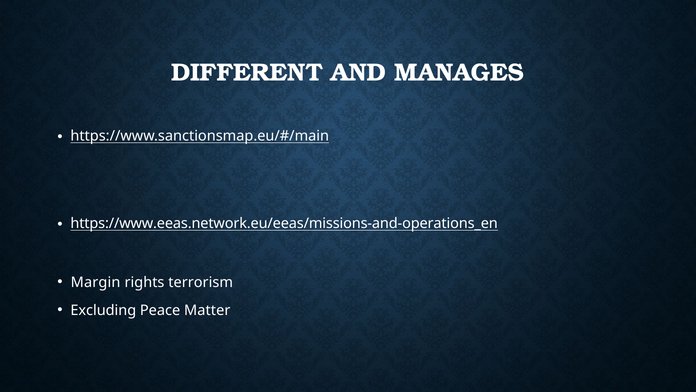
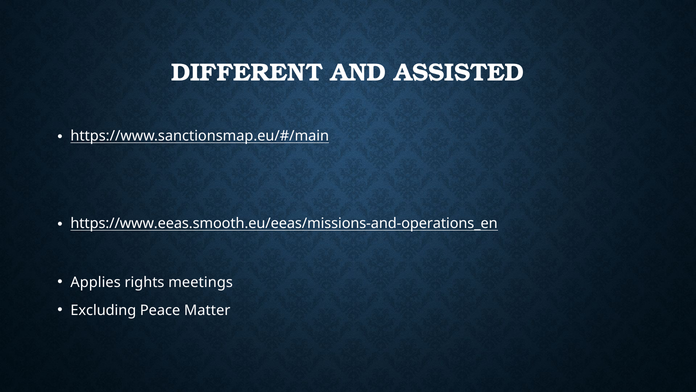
MANAGES: MANAGES -> ASSISTED
https://www.eeas.network.eu/eeas/missions-and-operations_en: https://www.eeas.network.eu/eeas/missions-and-operations_en -> https://www.eeas.smooth.eu/eeas/missions-and-operations_en
Margin: Margin -> Applies
terrorism: terrorism -> meetings
